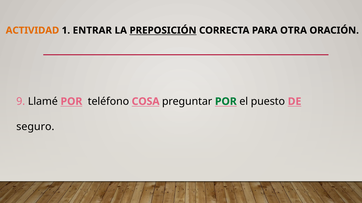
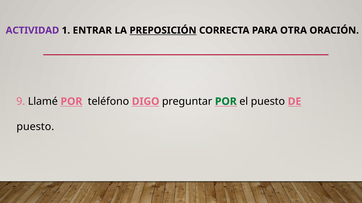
ACTIVIDAD colour: orange -> purple
COSA: COSA -> DIGO
seguro at (35, 127): seguro -> puesto
